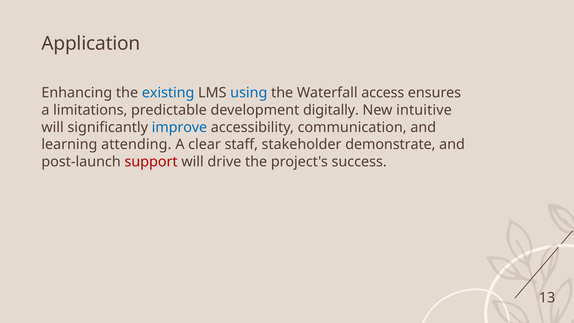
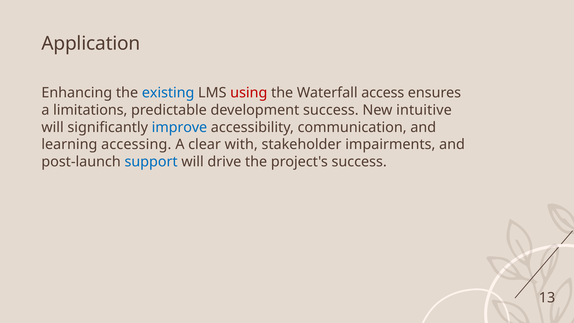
using colour: blue -> red
development digitally: digitally -> success
attending: attending -> accessing
staff: staff -> with
demonstrate: demonstrate -> impairments
support colour: red -> blue
